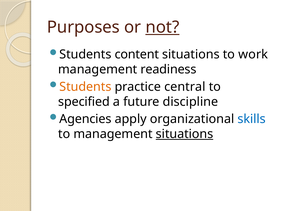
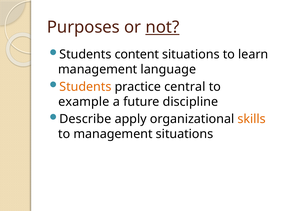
work: work -> learn
readiness: readiness -> language
specified: specified -> example
Agencies: Agencies -> Describe
skills colour: blue -> orange
situations at (185, 134) underline: present -> none
